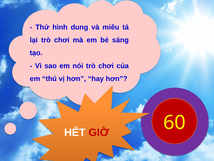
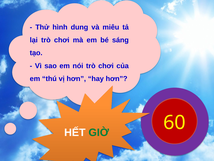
GIỜ colour: red -> green
